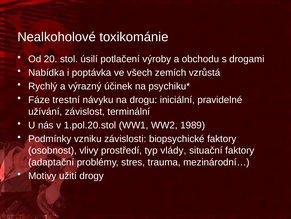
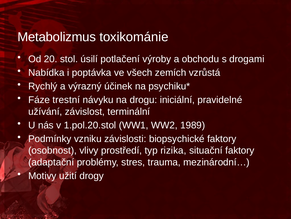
Nealkoholové: Nealkoholové -> Metabolizmus
vlády: vlády -> rizika
